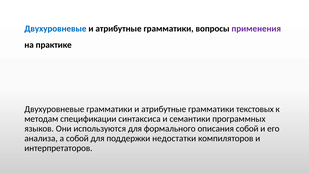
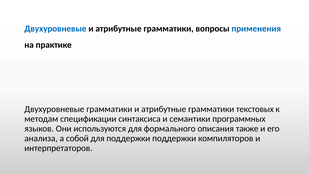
применения colour: purple -> blue
описания собой: собой -> также
поддержки недостатки: недостатки -> поддержки
